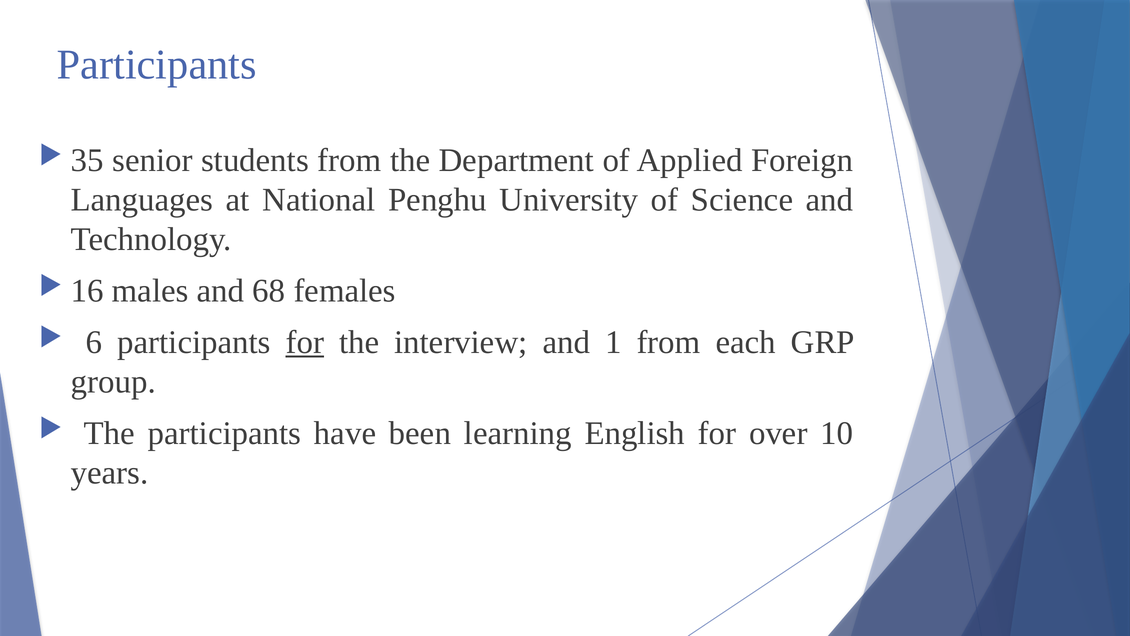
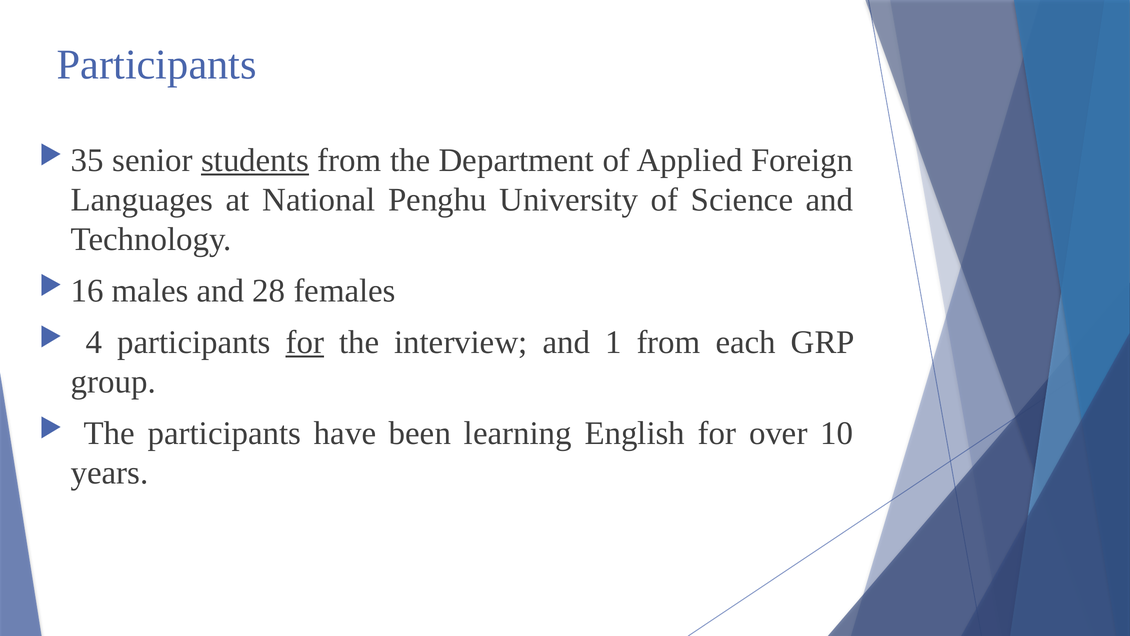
students underline: none -> present
68: 68 -> 28
6: 6 -> 4
